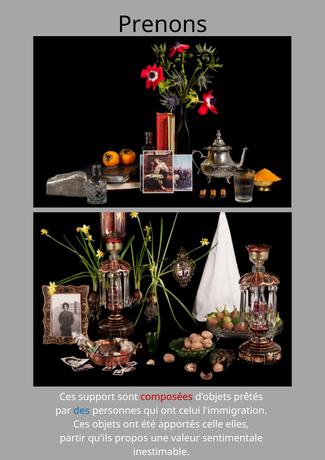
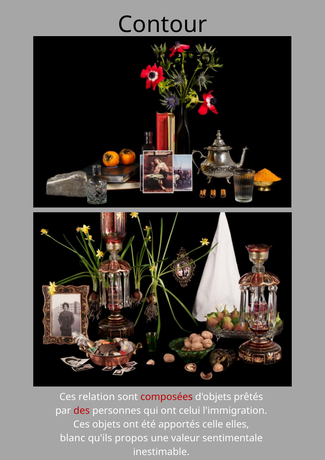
Prenons: Prenons -> Contour
support: support -> relation
des colour: blue -> red
partir: partir -> blanc
